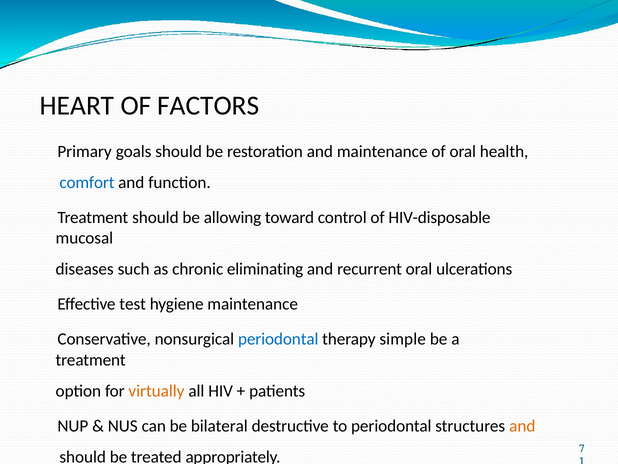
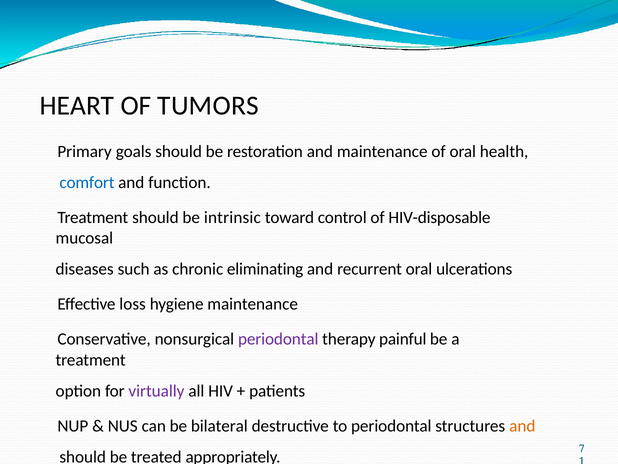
FACTORS: FACTORS -> TUMORS
allowing: allowing -> intrinsic
test: test -> loss
periodontal at (278, 339) colour: blue -> purple
simple: simple -> painful
virtually colour: orange -> purple
